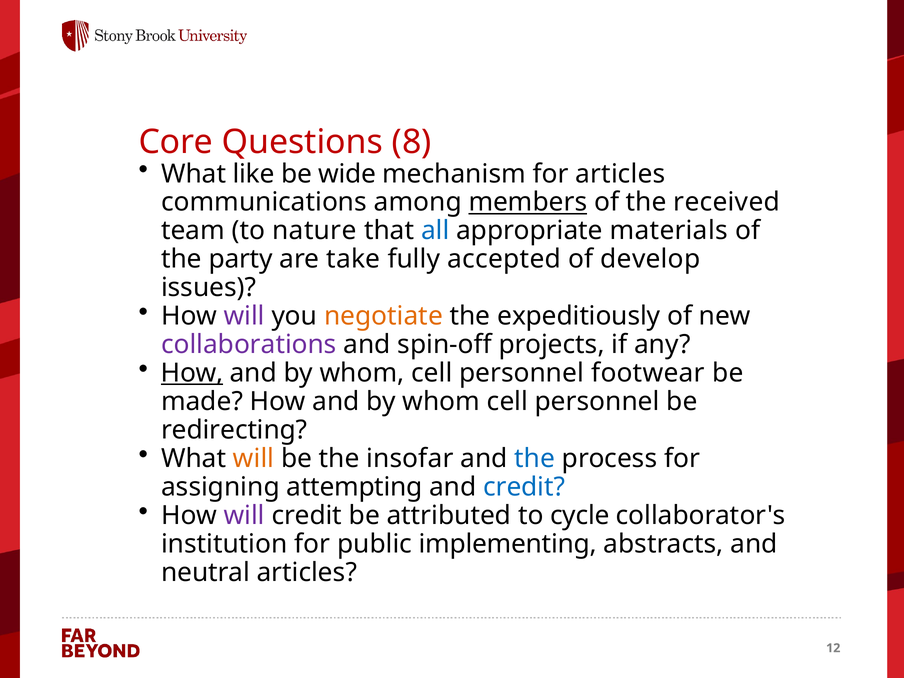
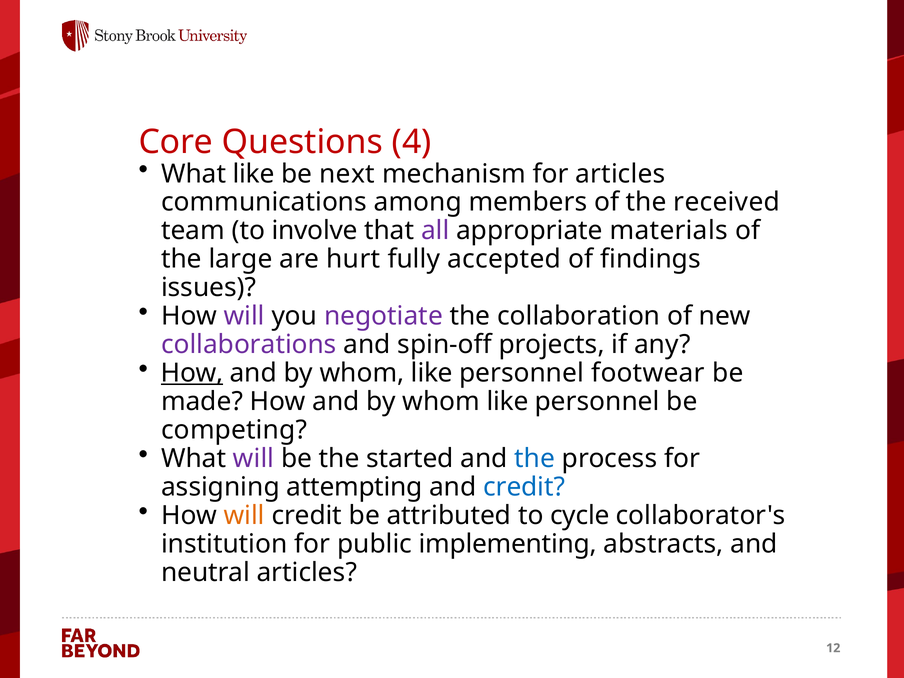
8: 8 -> 4
wide: wide -> next
members underline: present -> none
nature: nature -> involve
all colour: blue -> purple
party: party -> large
take: take -> hurt
develop: develop -> findings
negotiate colour: orange -> purple
expeditiously: expeditiously -> collaboration
cell at (432, 373): cell -> like
cell at (507, 402): cell -> like
redirecting: redirecting -> competing
will at (254, 459) colour: orange -> purple
insofar: insofar -> started
will at (244, 515) colour: purple -> orange
